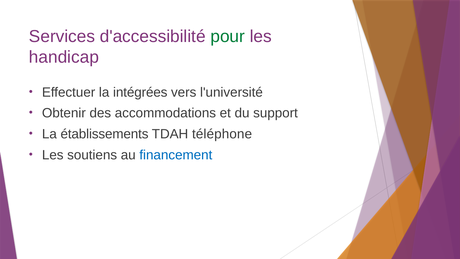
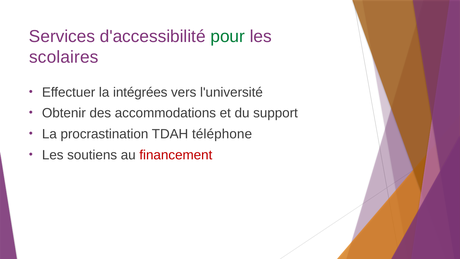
handicap: handicap -> scolaires
établissements: établissements -> procrastination
financement colour: blue -> red
